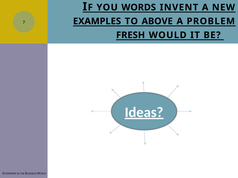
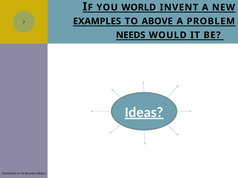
YOU WORDS: WORDS -> WORLD
FRESH: FRESH -> NEEDS
